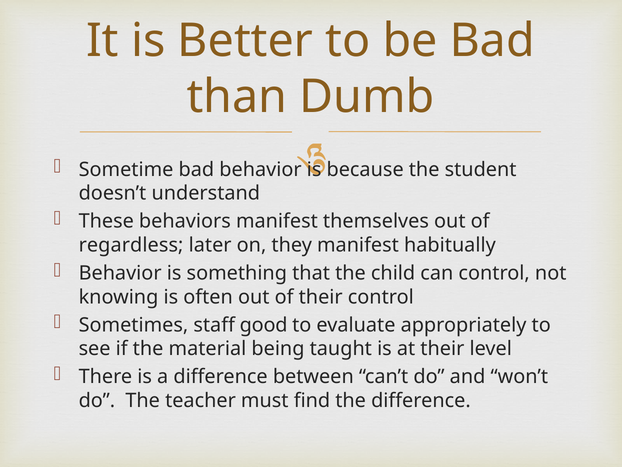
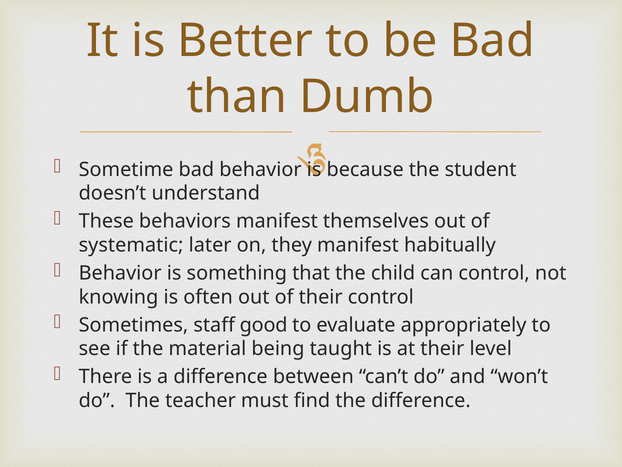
regardless: regardless -> systematic
